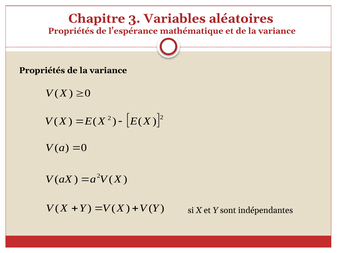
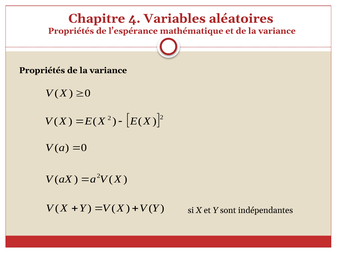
3: 3 -> 4
